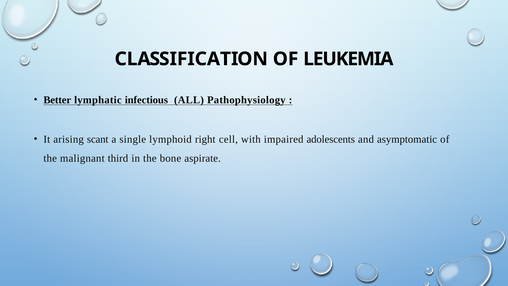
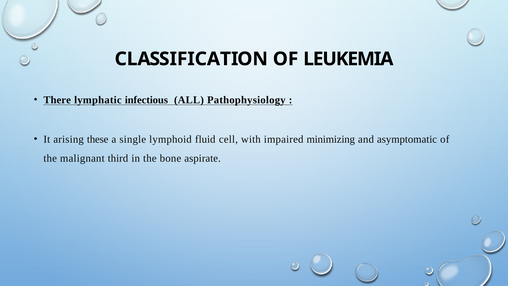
Better: Better -> There
scant: scant -> these
right: right -> fluid
adolescents: adolescents -> minimizing
